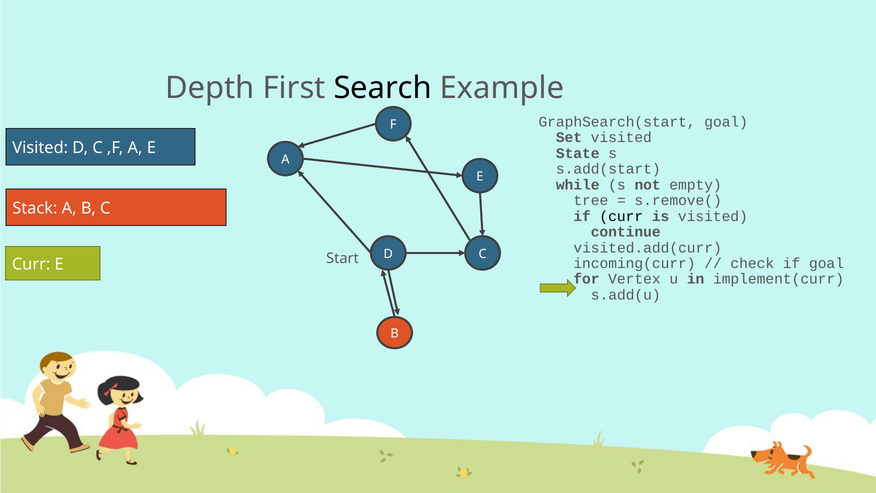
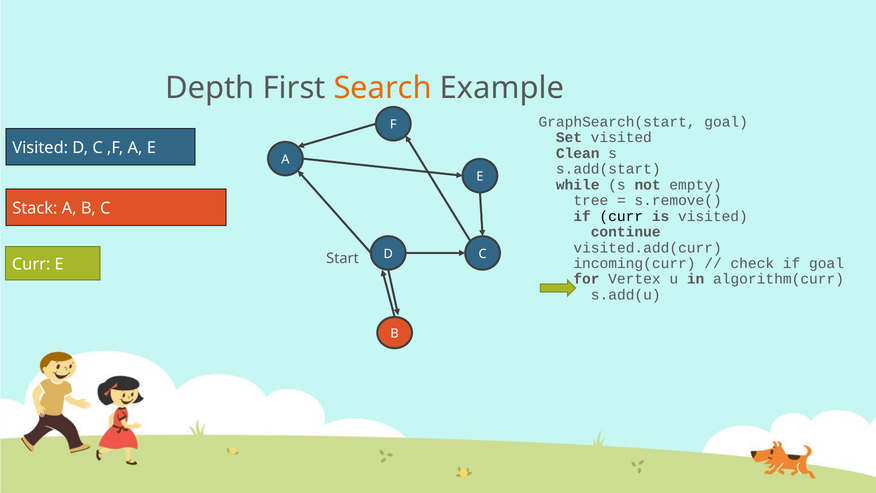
Search colour: black -> orange
State: State -> Clean
implement(curr: implement(curr -> algorithm(curr
